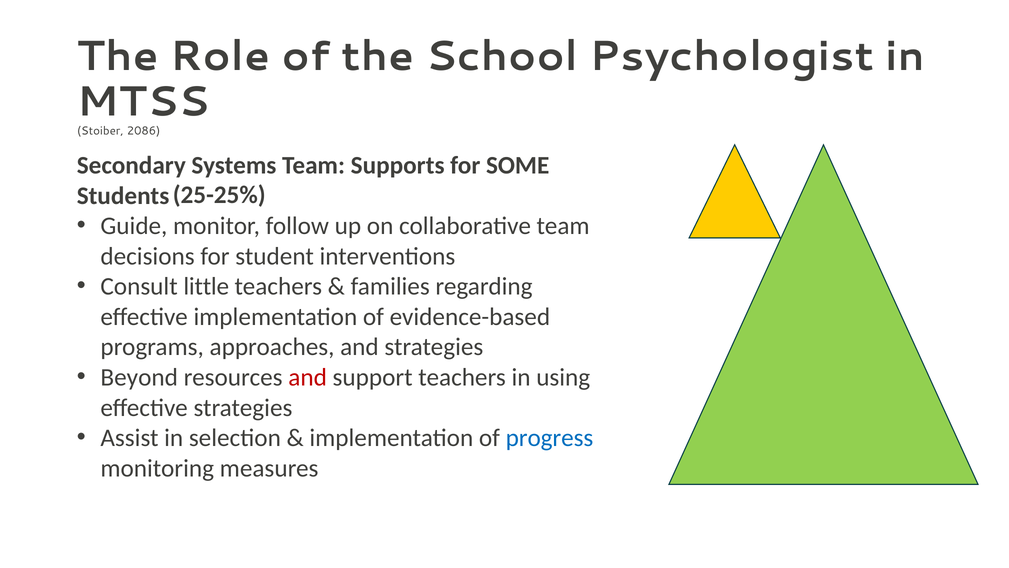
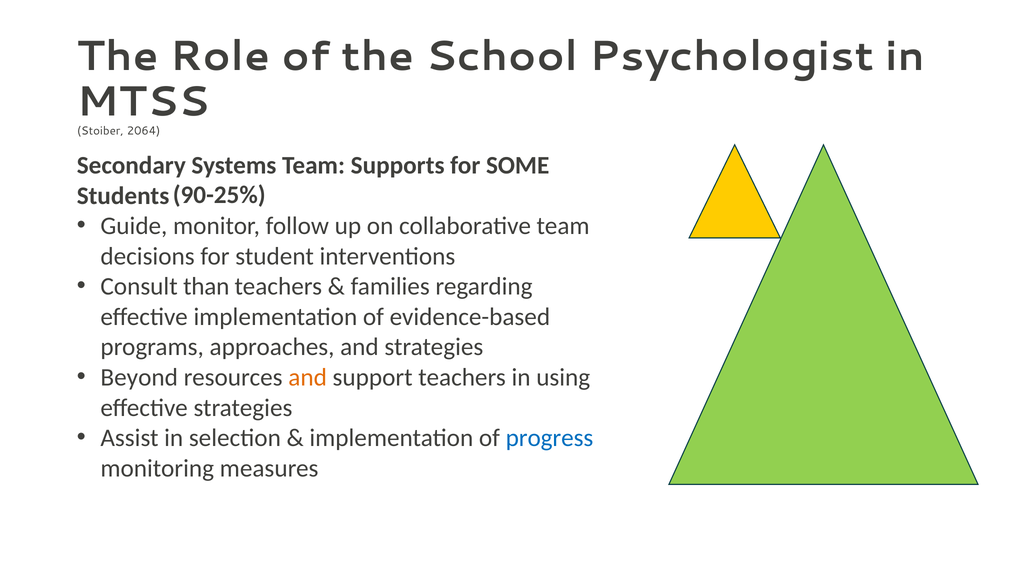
2086: 2086 -> 2064
25-25%: 25-25% -> 90-25%
little: little -> than
and at (308, 377) colour: red -> orange
